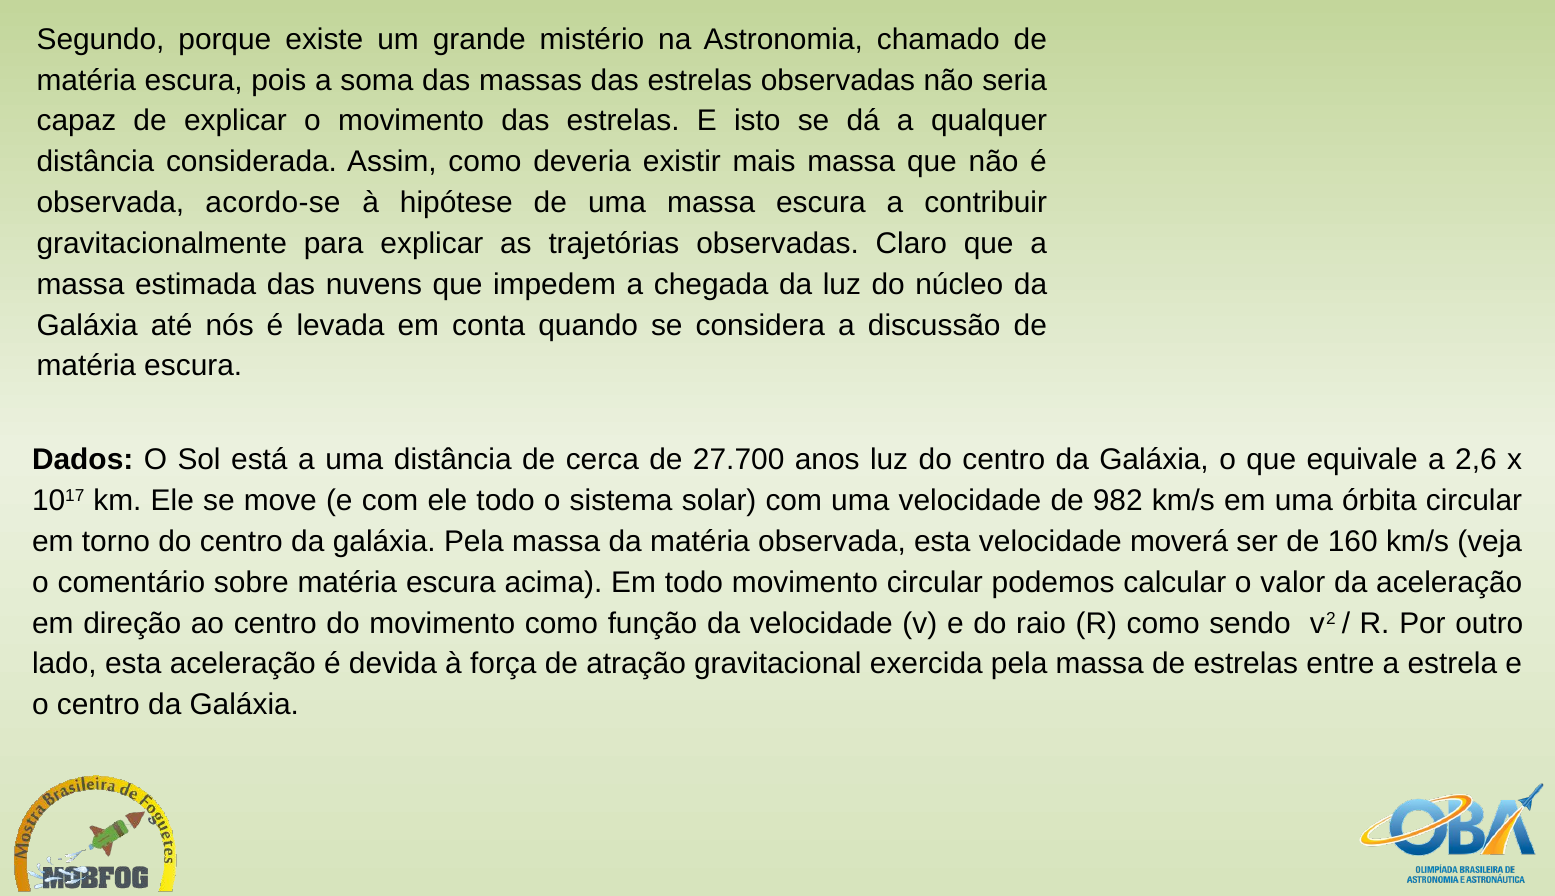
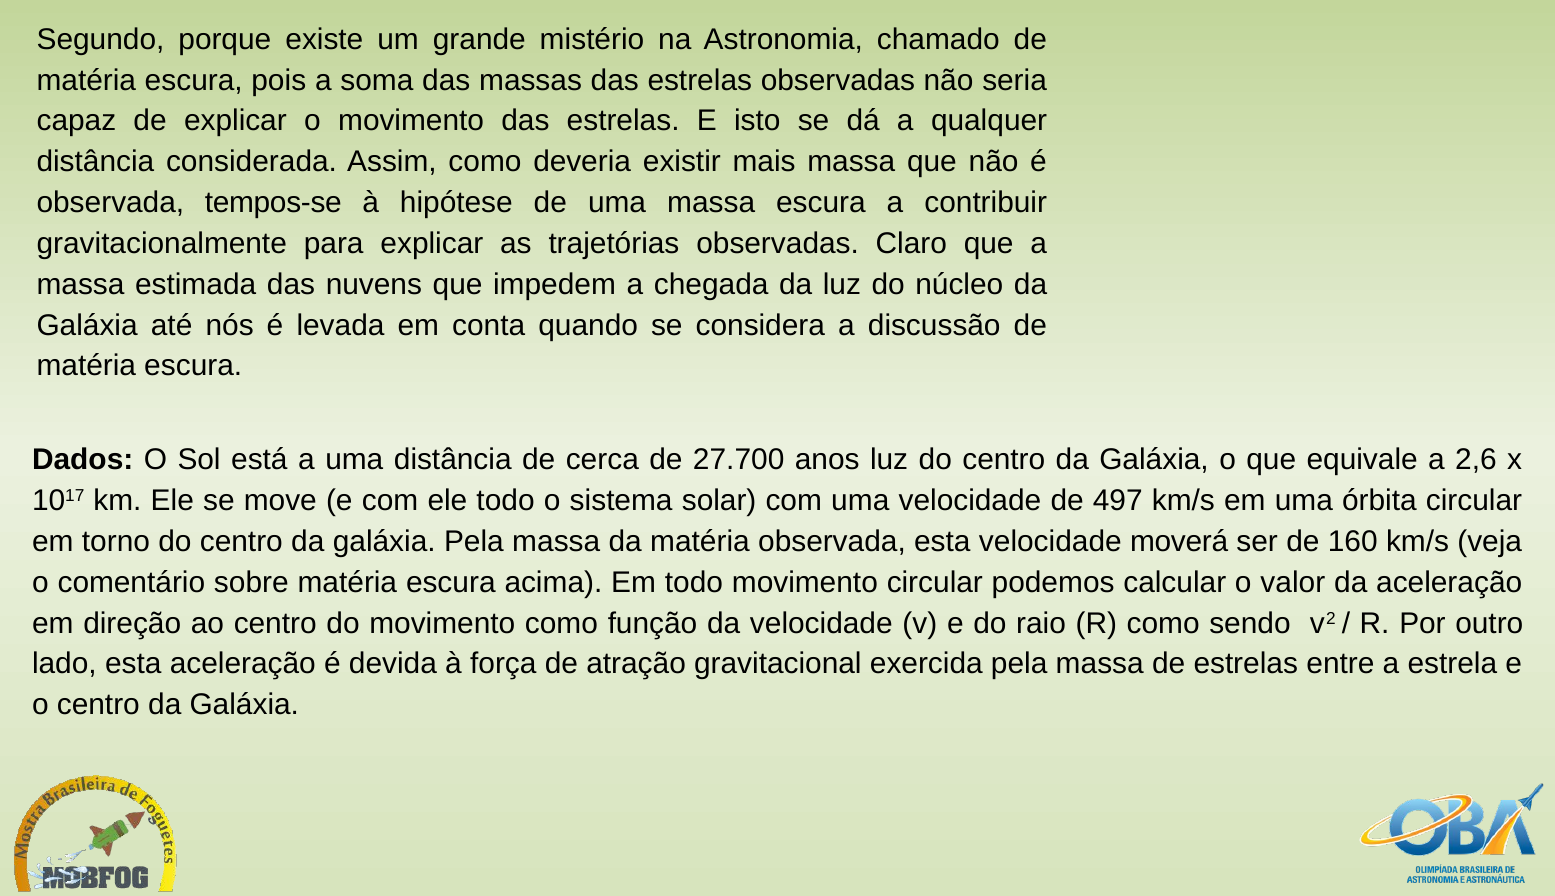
acordo-se: acordo-se -> tempos-se
982: 982 -> 497
